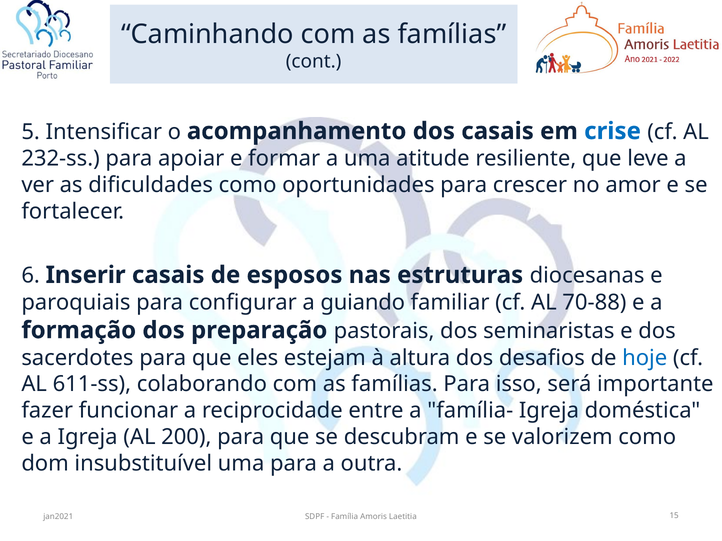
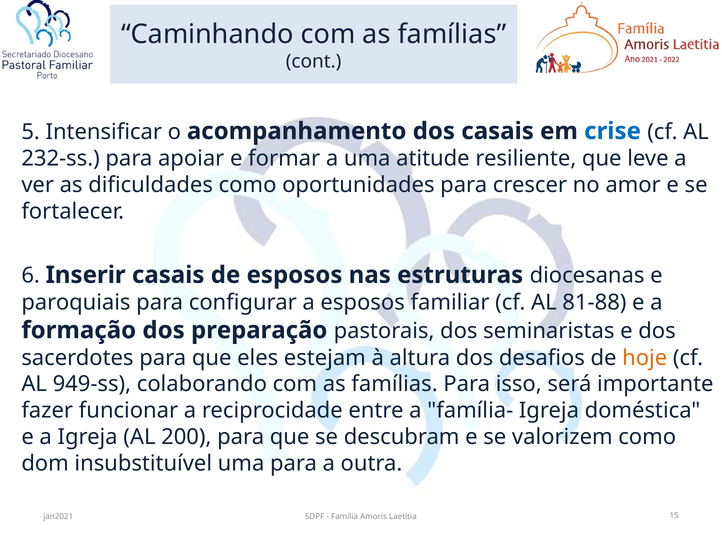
a guiando: guiando -> esposos
70-88: 70-88 -> 81-88
hoje colour: blue -> orange
611-ss: 611-ss -> 949-ss
